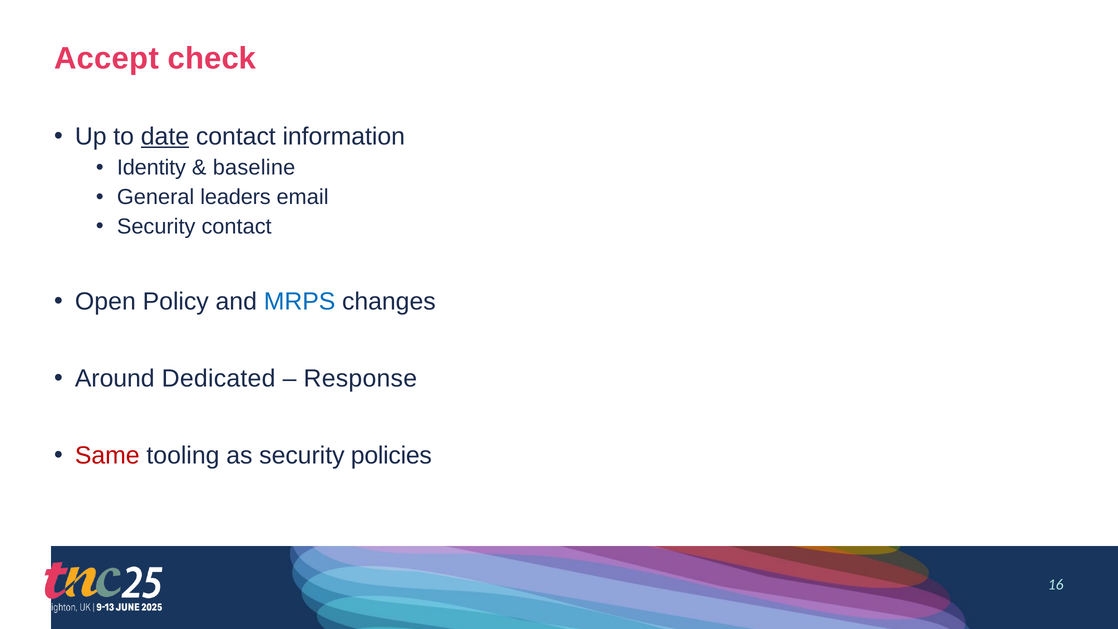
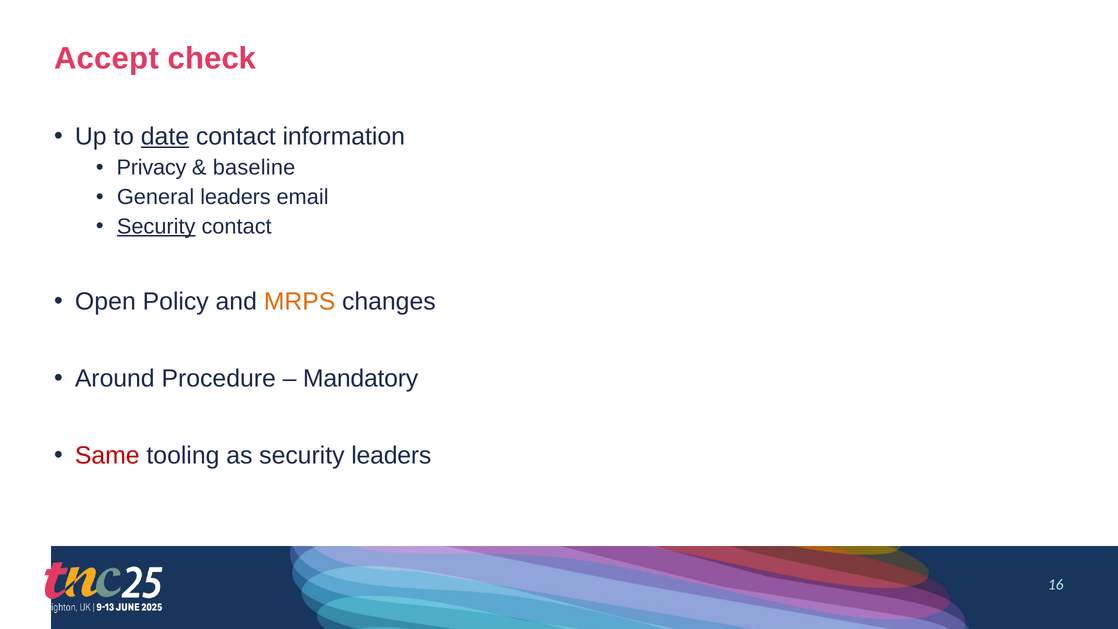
Identity: Identity -> Privacy
Security at (156, 226) underline: none -> present
MRPS colour: blue -> orange
Dedicated: Dedicated -> Procedure
Response: Response -> Mandatory
security policies: policies -> leaders
